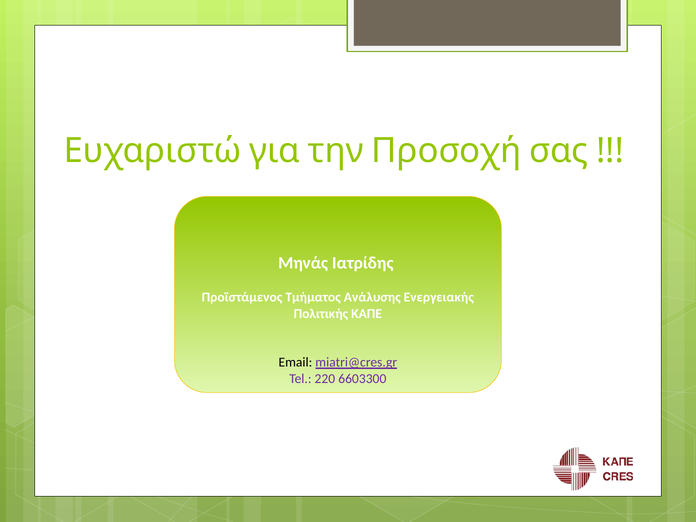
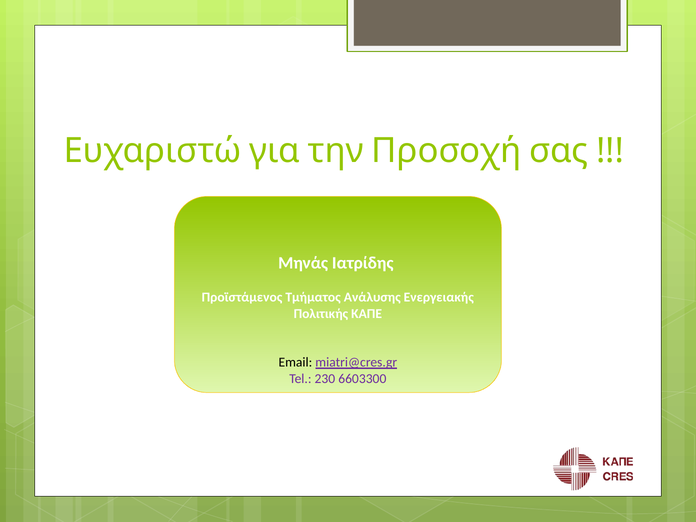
220: 220 -> 230
